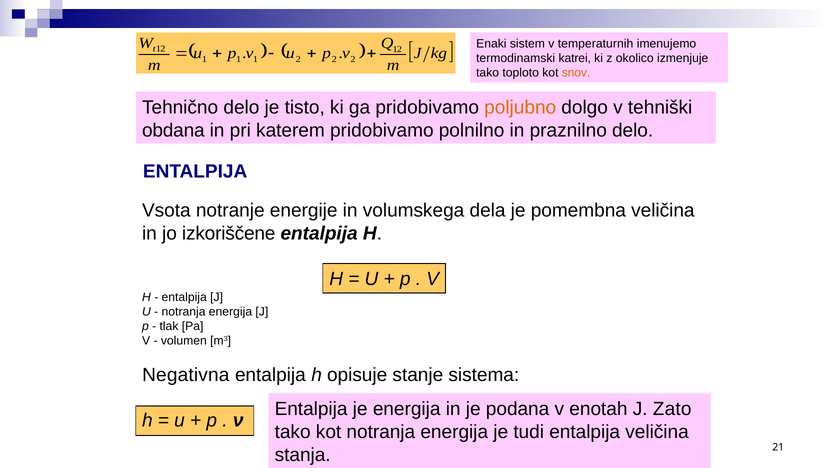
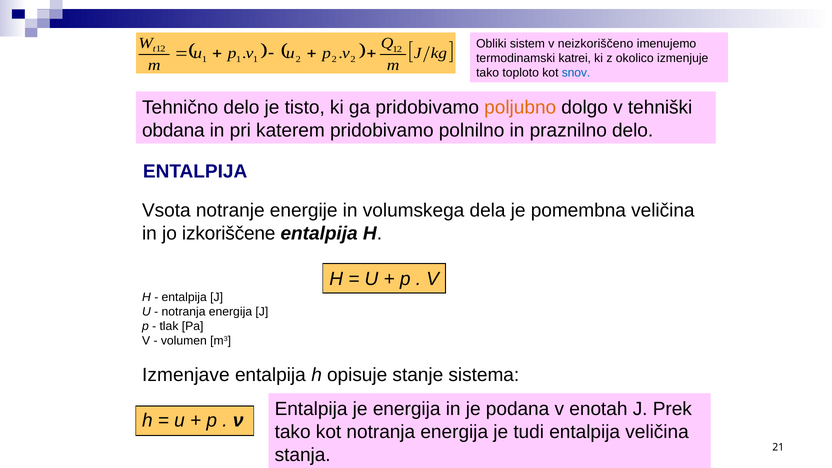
Enaki: Enaki -> Obliki
temperaturnih: temperaturnih -> neizkoriščeno
snov colour: orange -> blue
Negativna: Negativna -> Izmenjave
Zato: Zato -> Prek
